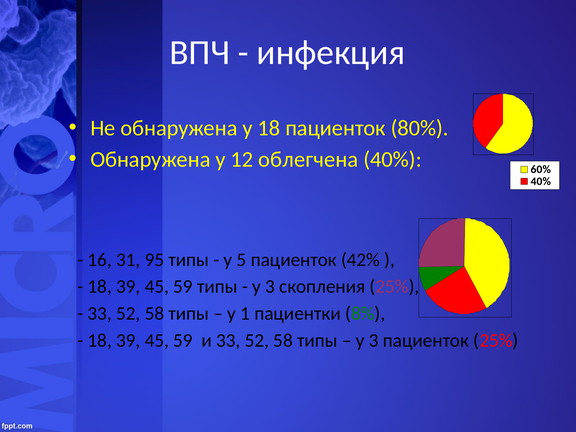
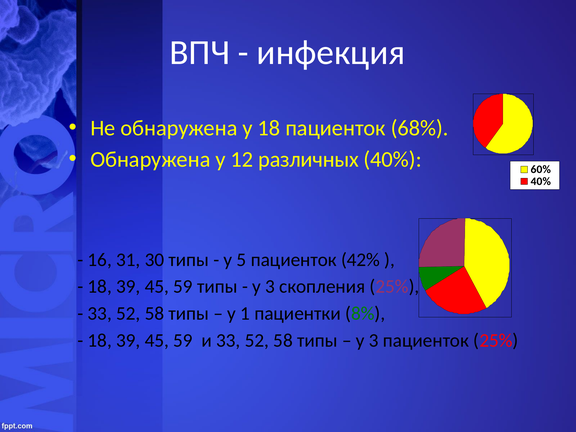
80%: 80% -> 68%
облегчена: облегчена -> различных
95: 95 -> 30
